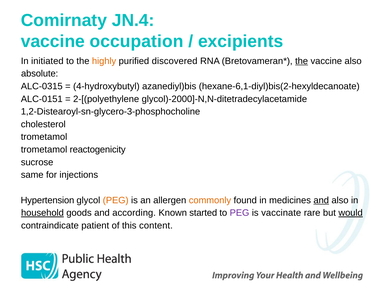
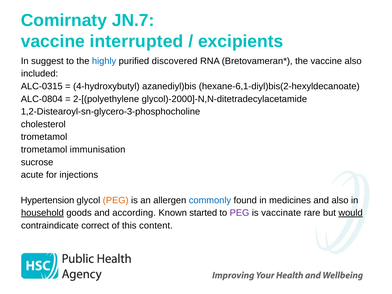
JN.4: JN.4 -> JN.7
occupation: occupation -> interrupted
initiated: initiated -> suggest
highly colour: orange -> blue
the at (302, 61) underline: present -> none
absolute: absolute -> included
ALC-0151: ALC-0151 -> ALC-0804
reactogenicity: reactogenicity -> immunisation
same: same -> acute
commonly colour: orange -> blue
and at (321, 200) underline: present -> none
patient: patient -> correct
